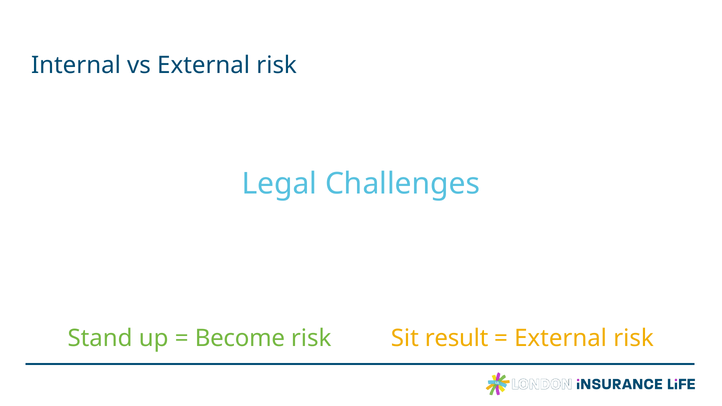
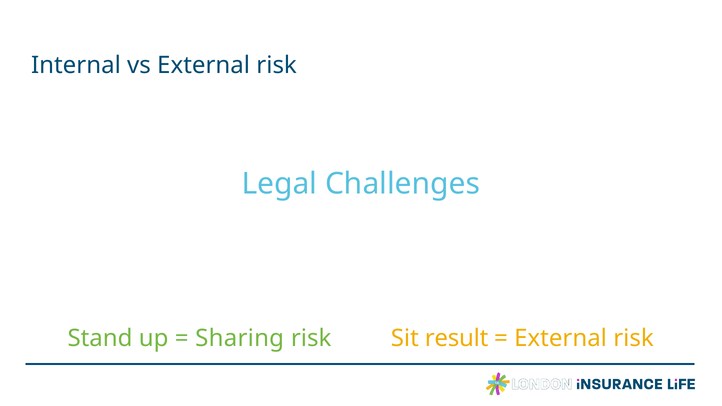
Become: Become -> Sharing
